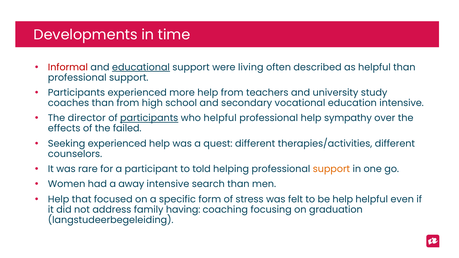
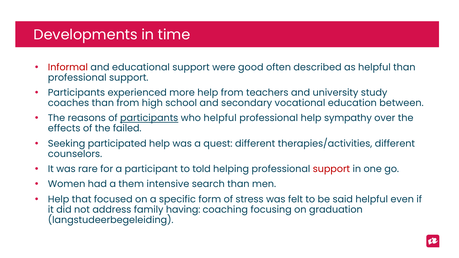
educational underline: present -> none
living: living -> good
education intensive: intensive -> between
director: director -> reasons
Seeking experienced: experienced -> participated
support at (331, 169) colour: orange -> red
away: away -> them
be help: help -> said
